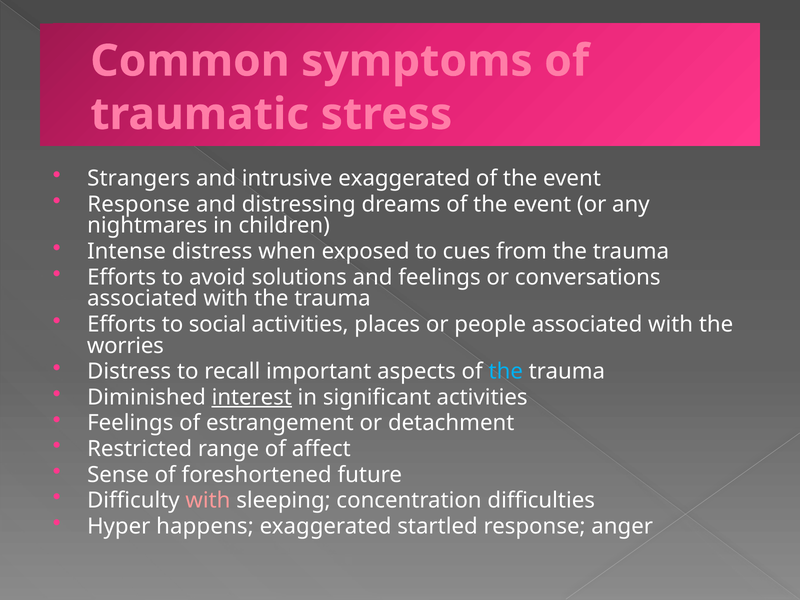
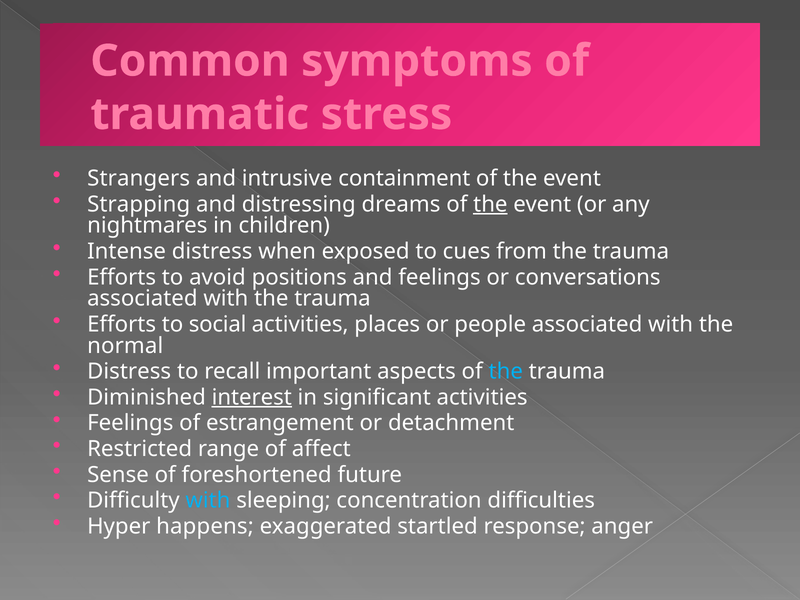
intrusive exaggerated: exaggerated -> containment
Response at (139, 204): Response -> Strapping
the at (490, 204) underline: none -> present
solutions: solutions -> positions
worries: worries -> normal
with at (208, 500) colour: pink -> light blue
